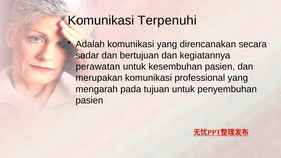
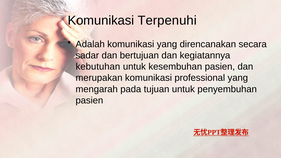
perawatan: perawatan -> kebutuhan
